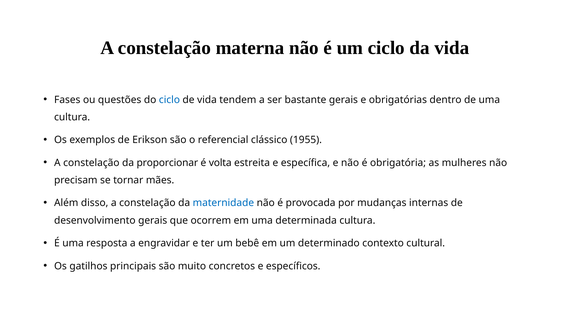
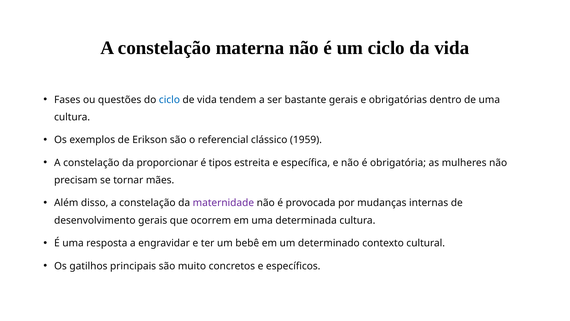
1955: 1955 -> 1959
volta: volta -> tipos
maternidade colour: blue -> purple
